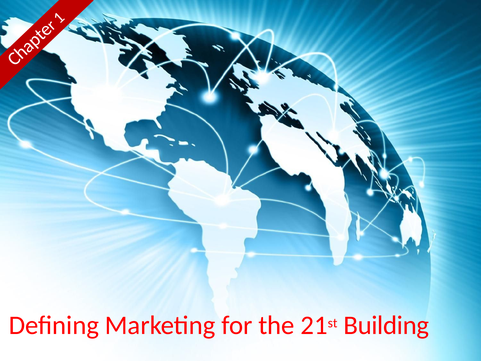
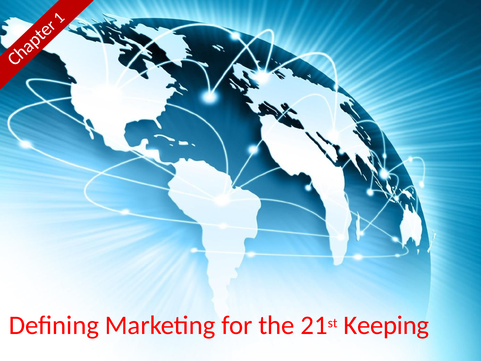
Building: Building -> Keeping
